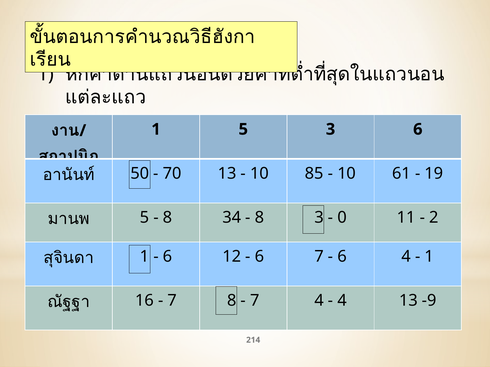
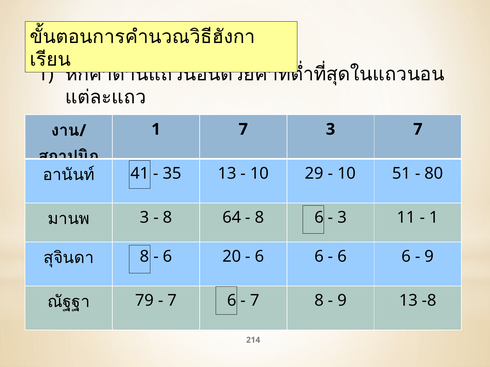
1 5: 5 -> 7
3 6: 6 -> 7
50: 50 -> 41
70: 70 -> 35
85: 85 -> 29
61: 61 -> 51
19: 19 -> 80
5 at (144, 218): 5 -> 3
34: 34 -> 64
8 3: 3 -> 6
0 at (342, 218): 0 -> 3
2 at (434, 218): 2 -> 1
1 at (144, 257): 1 -> 8
12: 12 -> 20
7 at (319, 257): 7 -> 6
4 at (406, 257): 4 -> 6
1 at (429, 257): 1 -> 9
16: 16 -> 79
7 8: 8 -> 6
7 4: 4 -> 8
4 at (342, 301): 4 -> 9
-9: -9 -> -8
